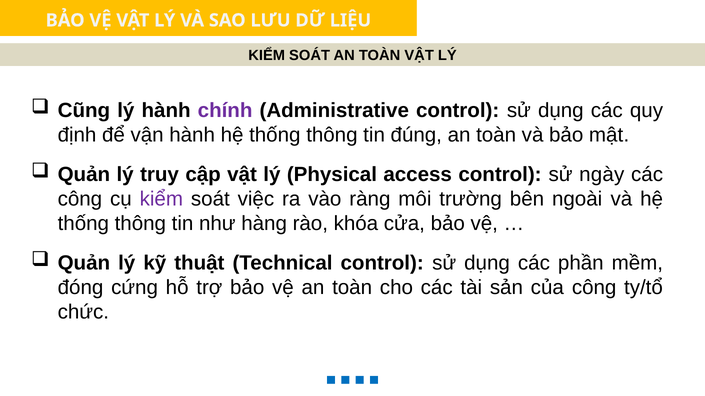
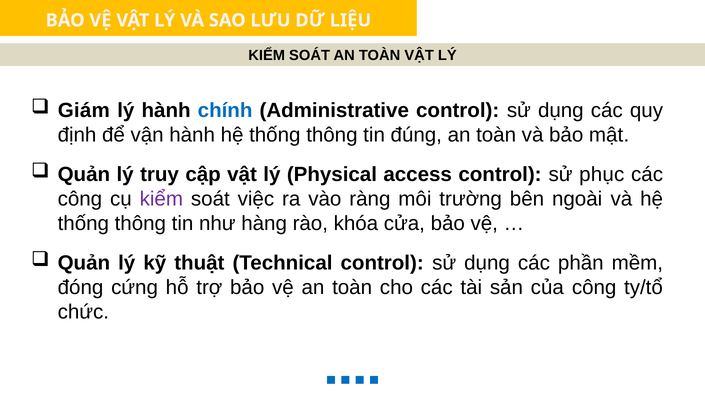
Cũng: Cũng -> Giám
chính colour: purple -> blue
ngày: ngày -> phục
